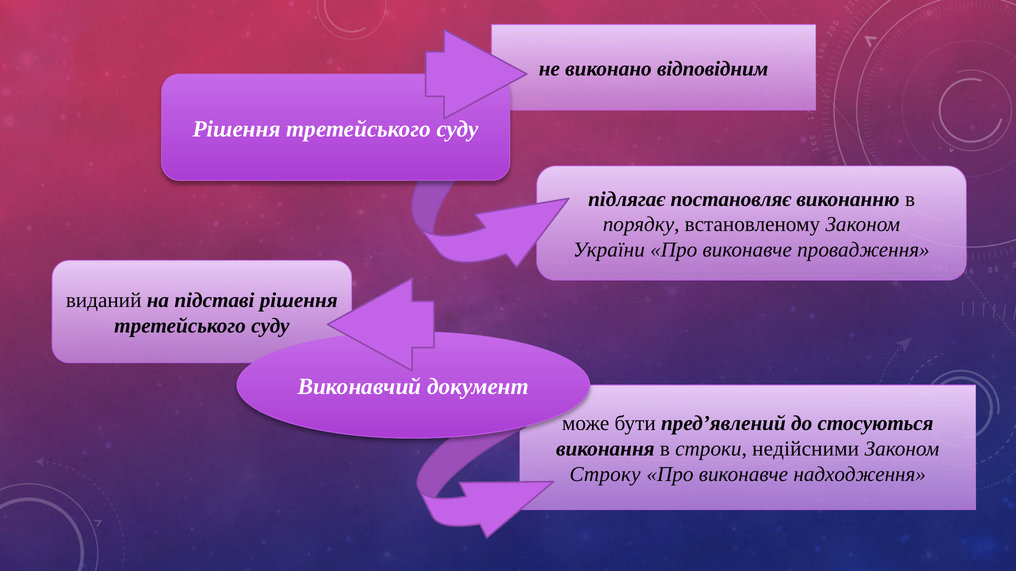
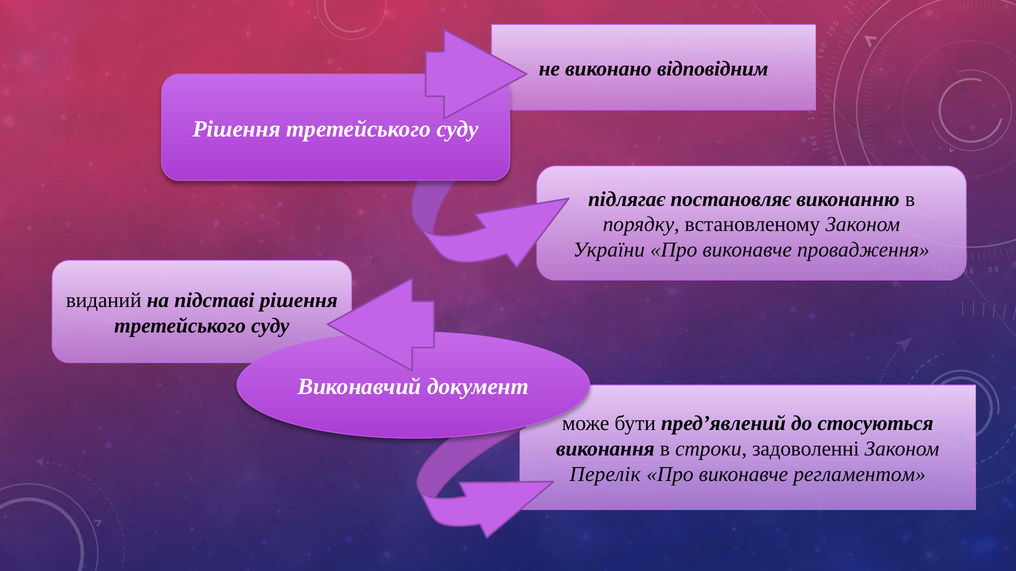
недійсними: недійсними -> задоволенні
Строку: Строку -> Перелік
надходження: надходження -> регламентом
